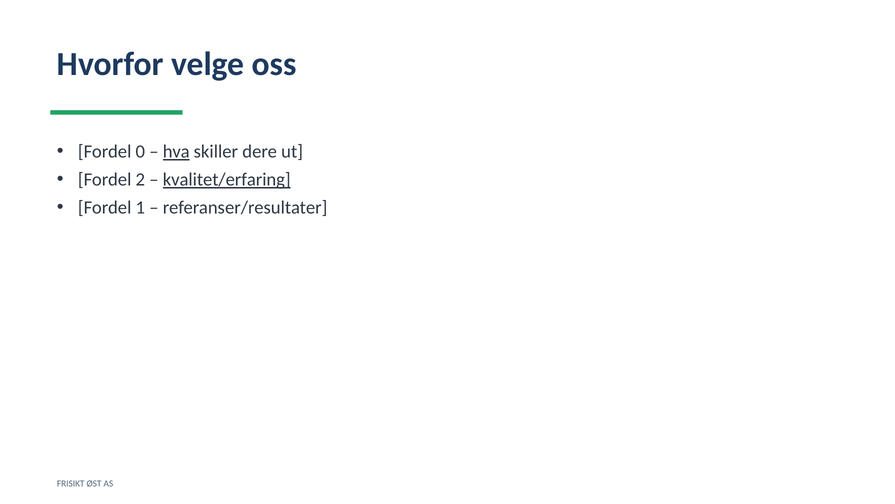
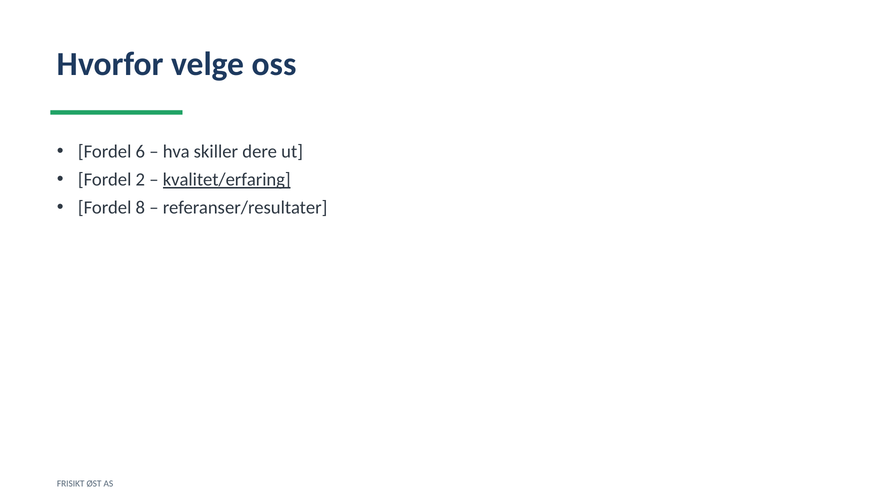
0: 0 -> 6
hva underline: present -> none
1: 1 -> 8
